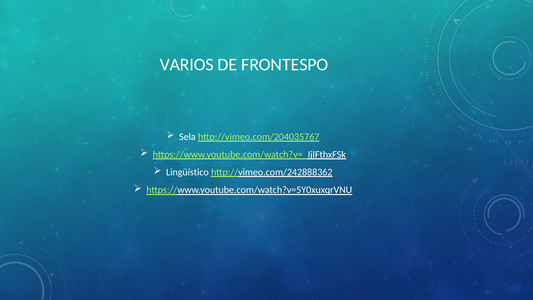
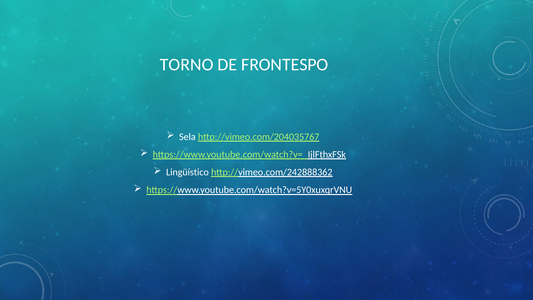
VARIOS: VARIOS -> TORNO
